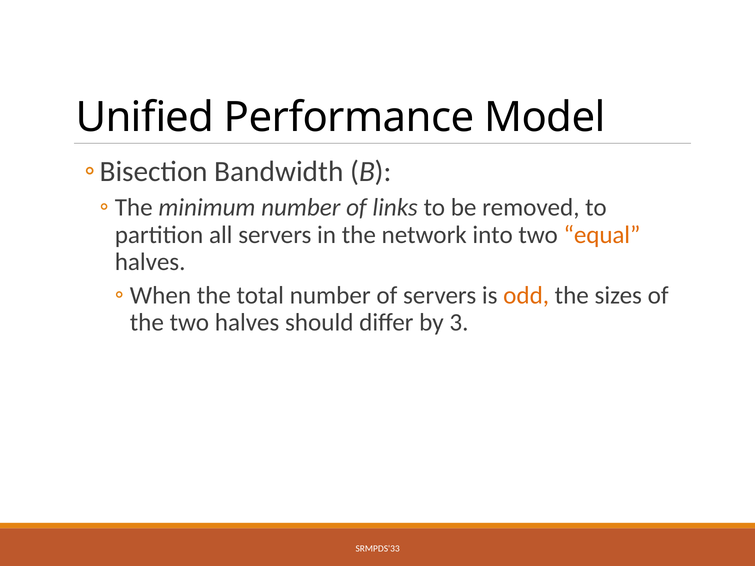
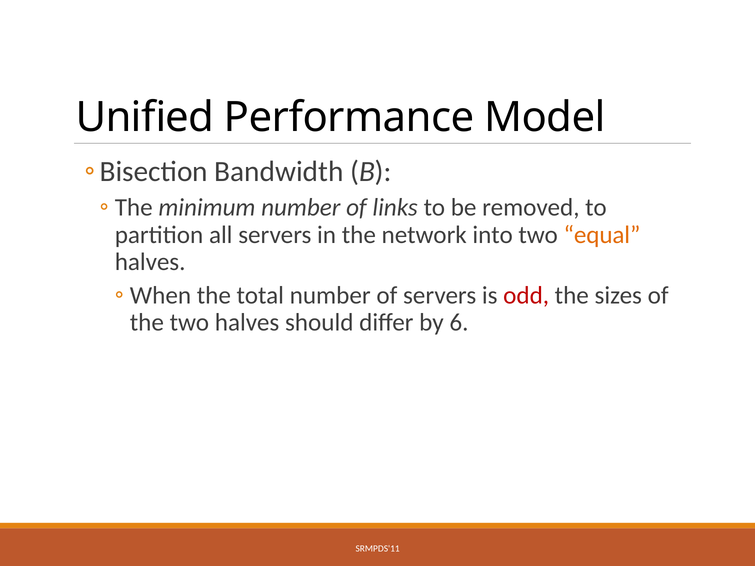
odd colour: orange -> red
3: 3 -> 6
SRMPDS'33: SRMPDS'33 -> SRMPDS'11
